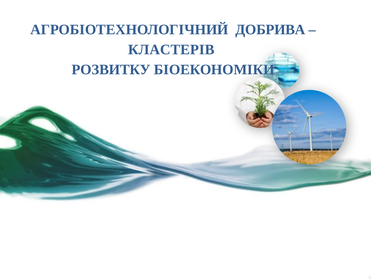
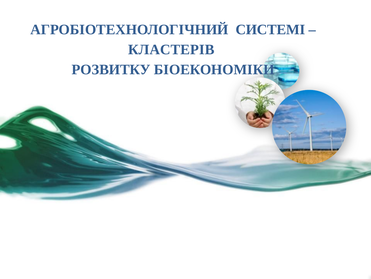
ДОБРИВА: ДОБРИВА -> СИСТЕМІ
